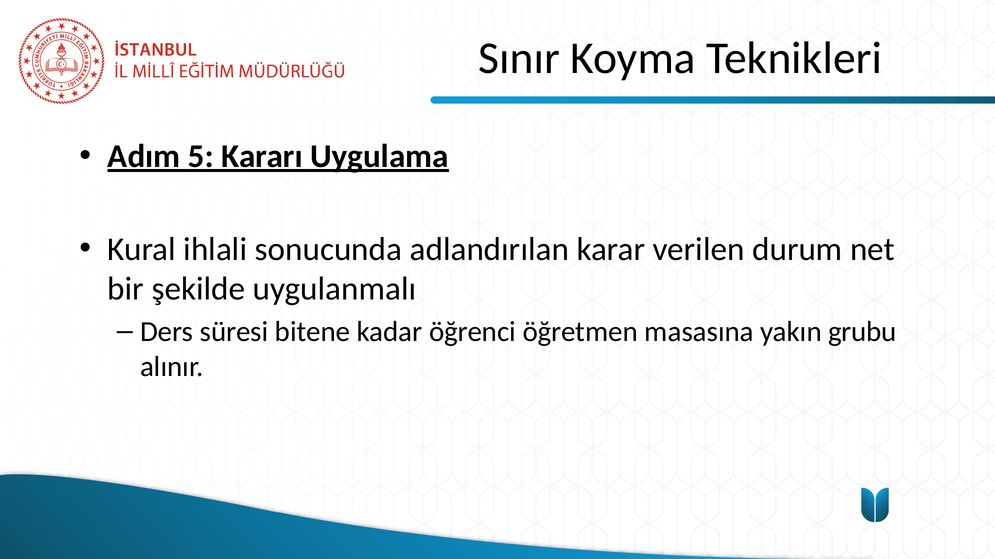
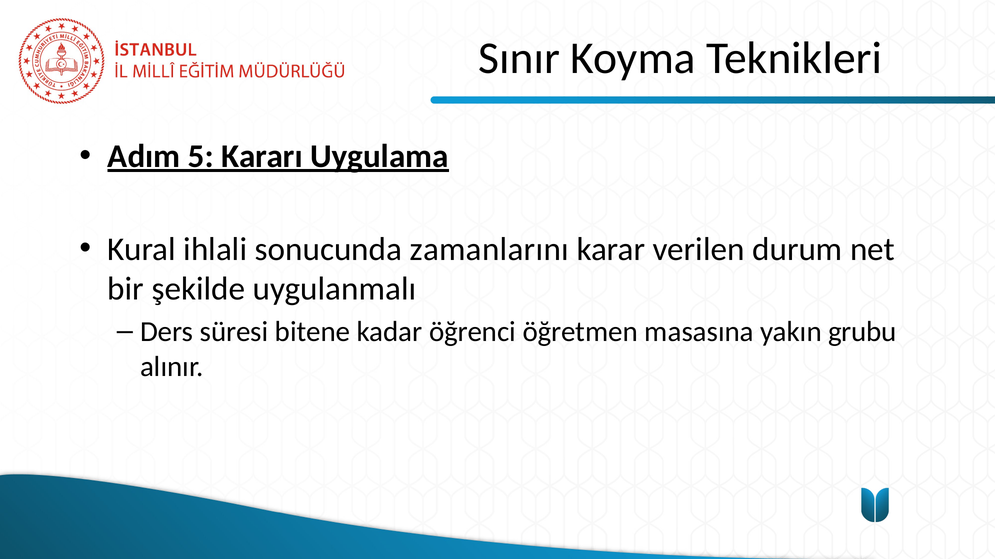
adlandırılan: adlandırılan -> zamanlarını
